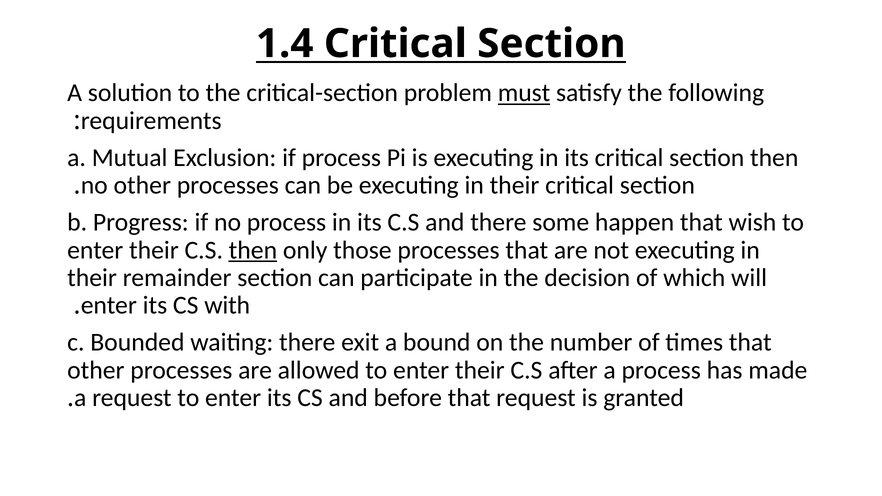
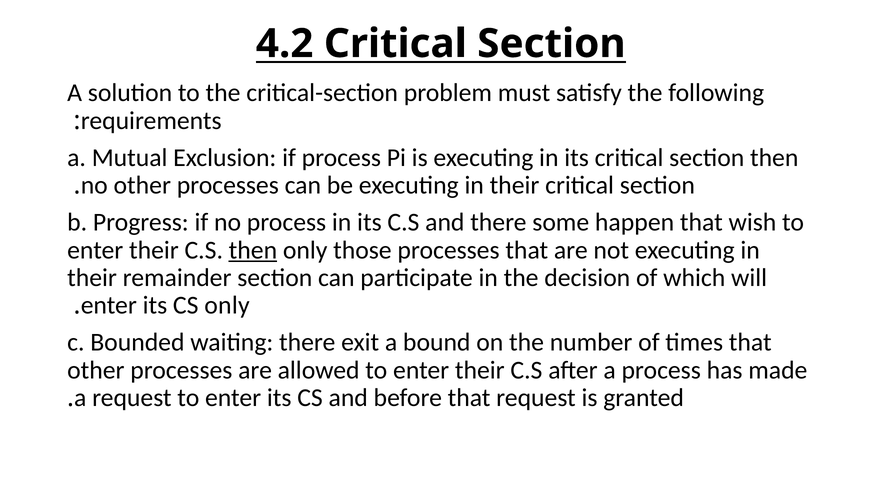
1.4: 1.4 -> 4.2
must underline: present -> none
CS with: with -> only
